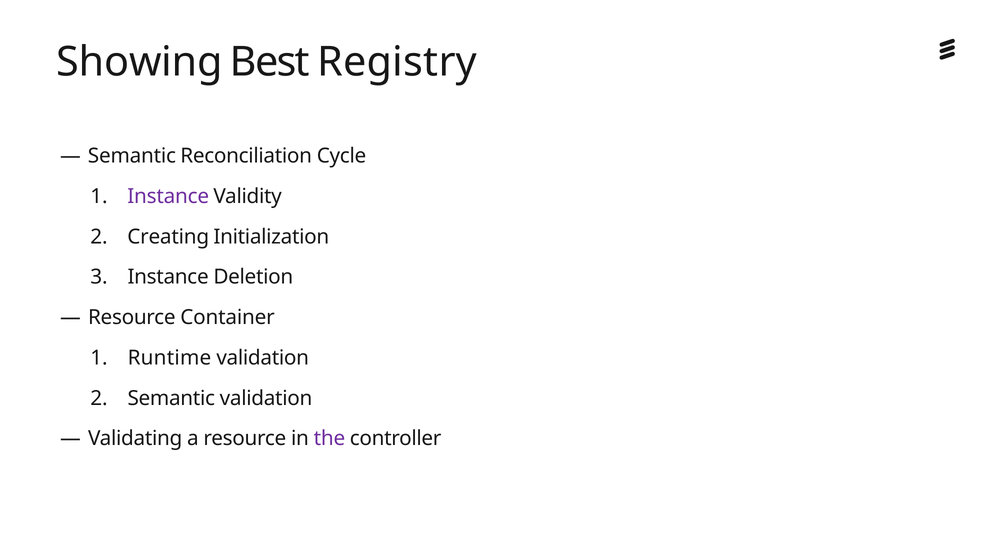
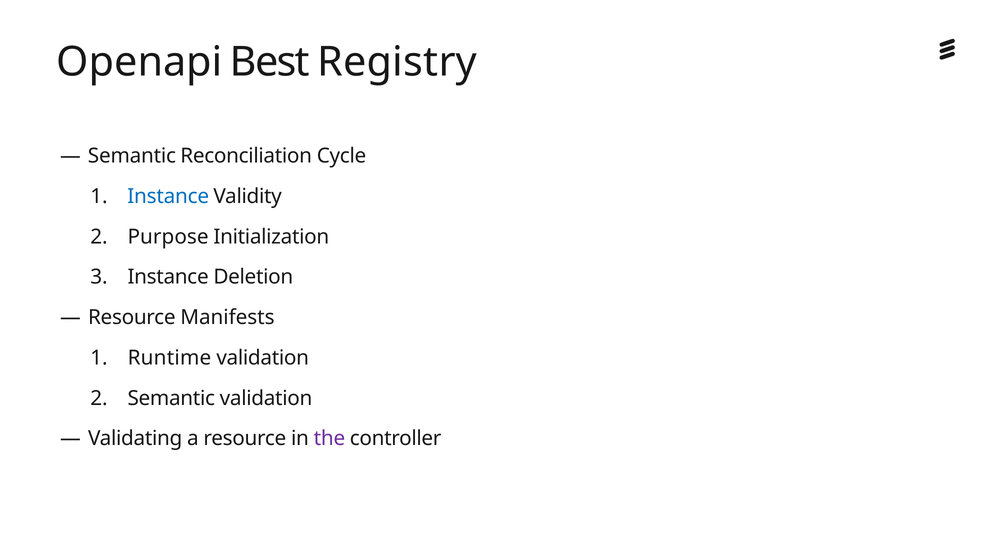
Showing: Showing -> Openapi
Instance at (168, 196) colour: purple -> blue
Creating: Creating -> Purpose
Container: Container -> Manifests
